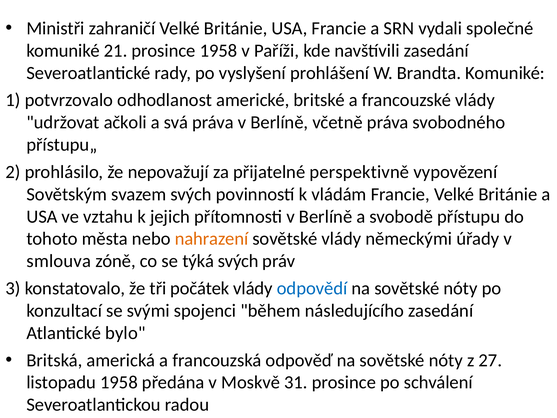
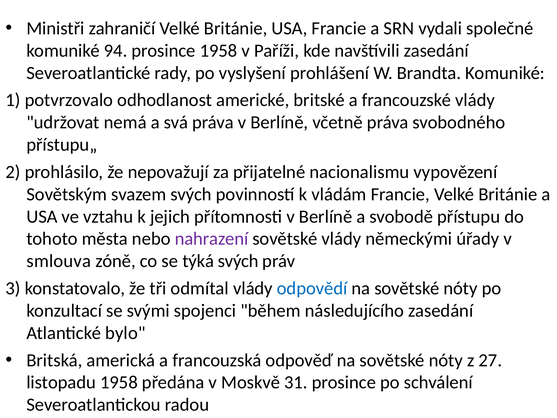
21: 21 -> 94
ačkoli: ačkoli -> nemá
perspektivně: perspektivně -> nacionalismu
nahrazení colour: orange -> purple
počátek: počátek -> odmítal
